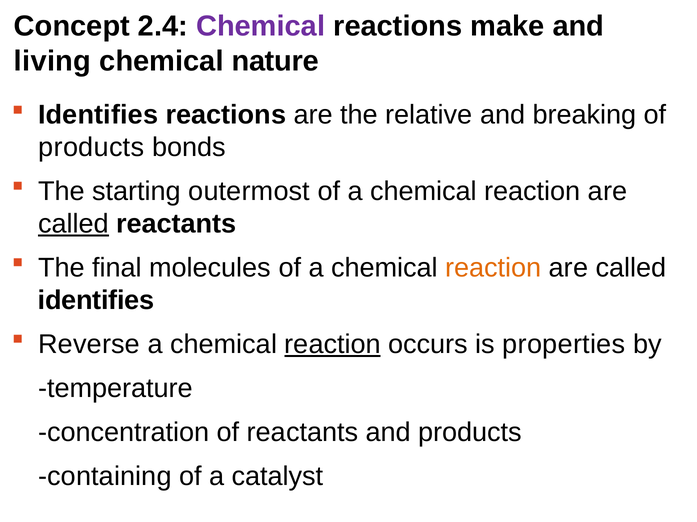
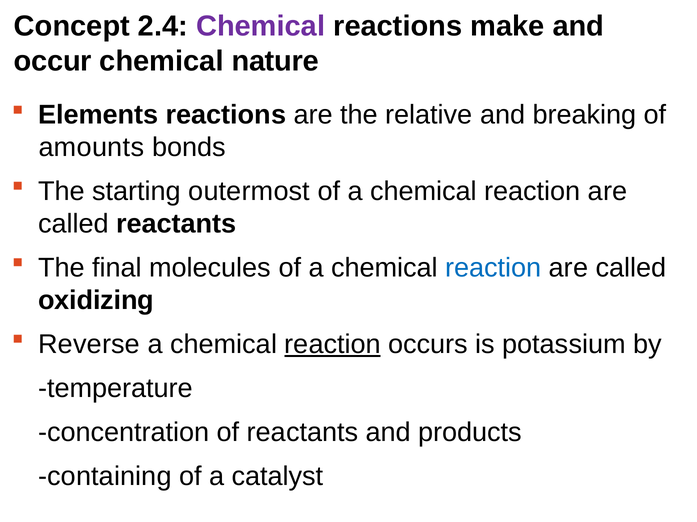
living: living -> occur
Identifies at (98, 115): Identifies -> Elements
products at (91, 148): products -> amounts
called at (73, 224) underline: present -> none
reaction at (493, 268) colour: orange -> blue
identifies at (96, 301): identifies -> oxidizing
properties: properties -> potassium
